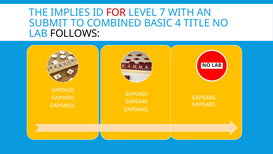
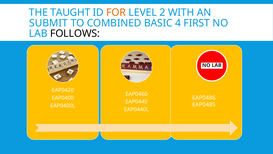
IMPLIES: IMPLIES -> TAUGHT
FOR colour: red -> orange
7: 7 -> 2
TITLE: TITLE -> FIRST
